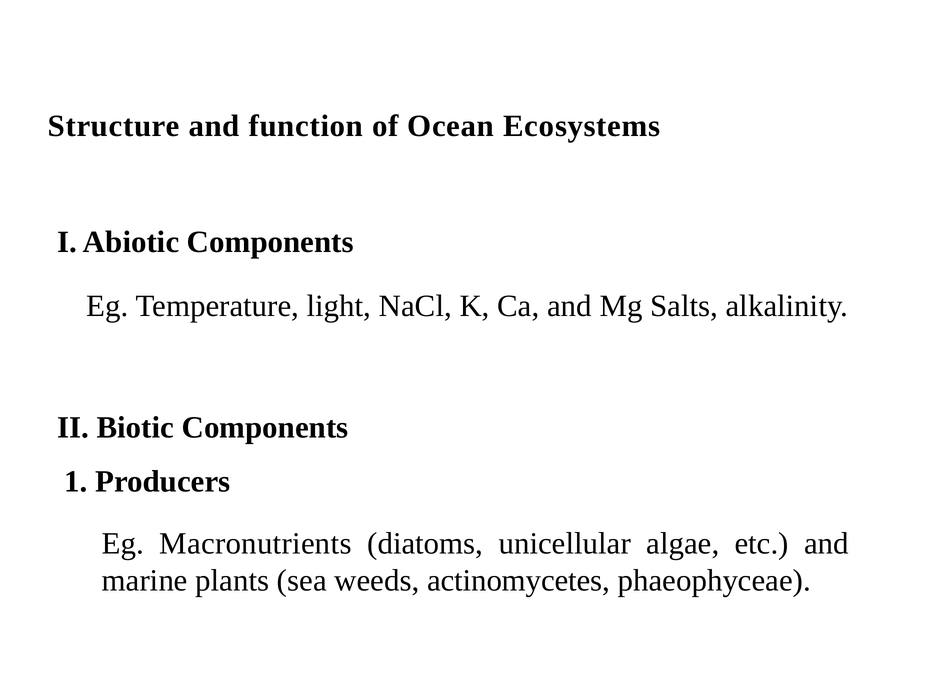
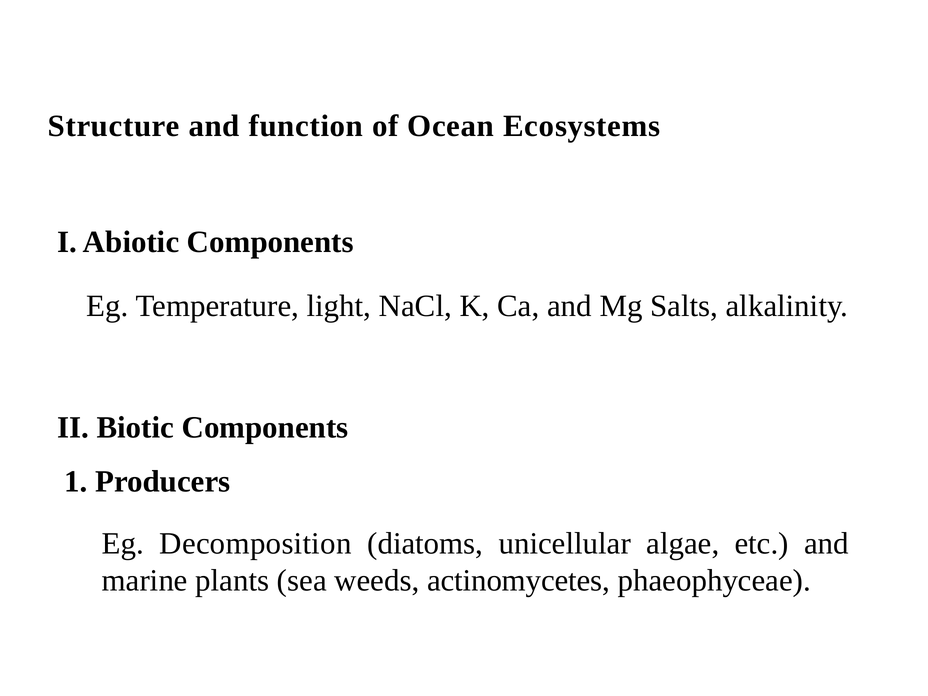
Macronutrients: Macronutrients -> Decomposition
